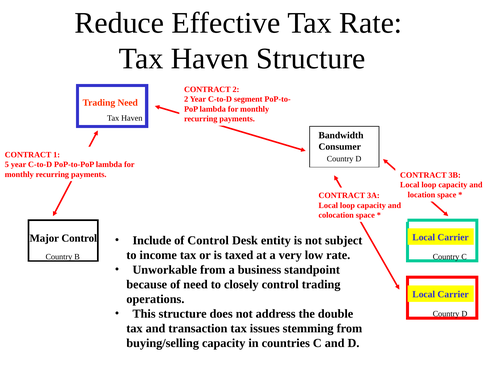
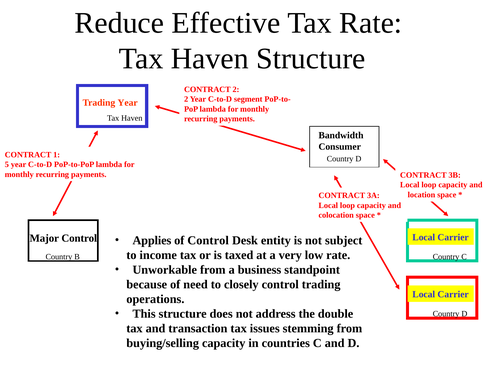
Trading Need: Need -> Year
Include: Include -> Applies
